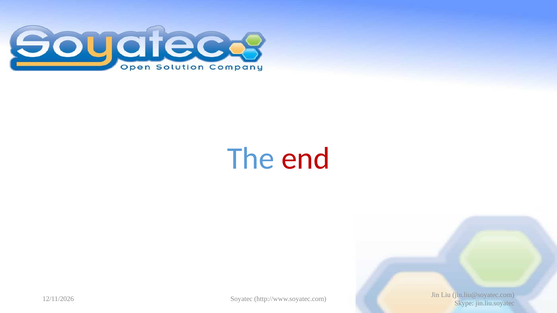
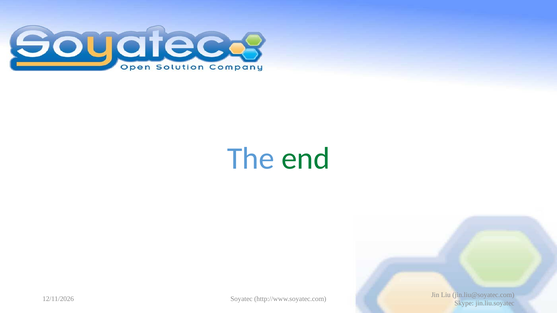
end colour: red -> green
